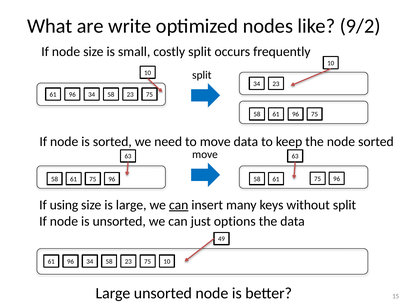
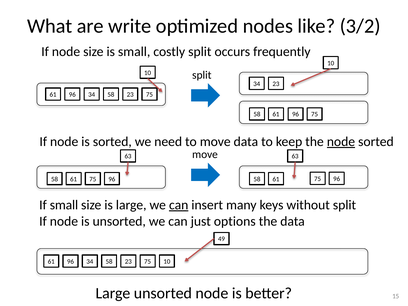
9/2: 9/2 -> 3/2
node at (341, 142) underline: none -> present
If using: using -> small
